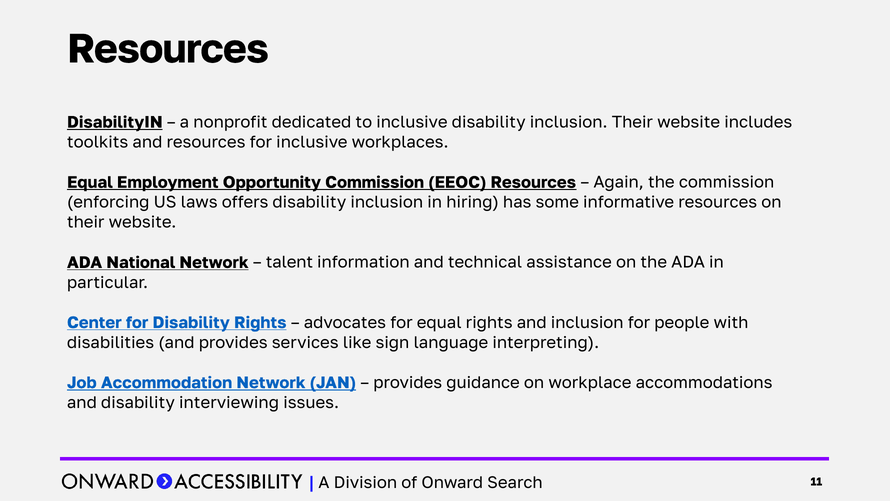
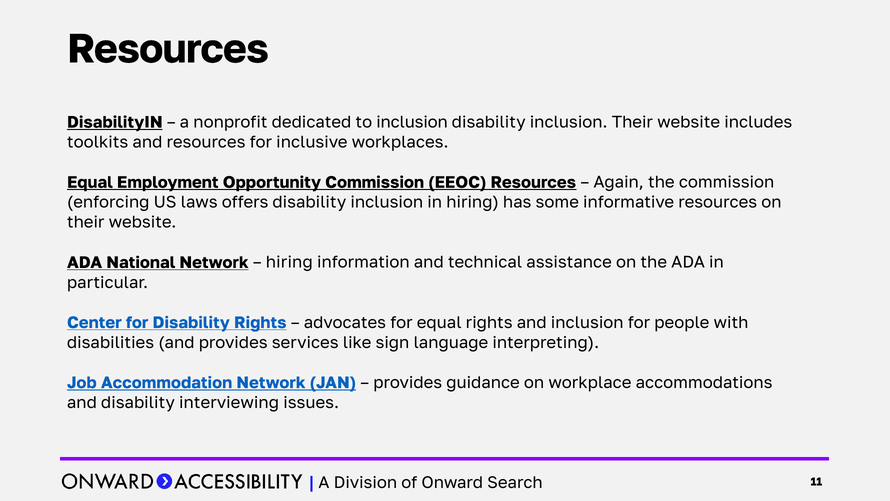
to inclusive: inclusive -> inclusion
talent at (289, 262): talent -> hiring
